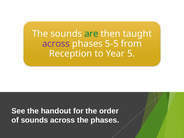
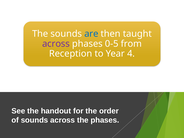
are colour: green -> blue
5-5: 5-5 -> 0-5
5: 5 -> 4
